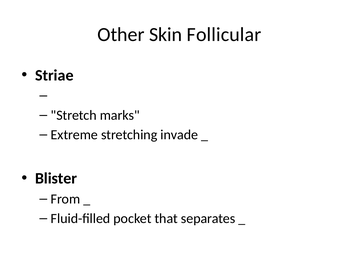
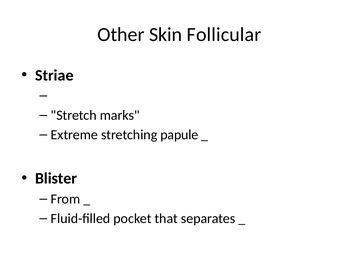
invade: invade -> papule
